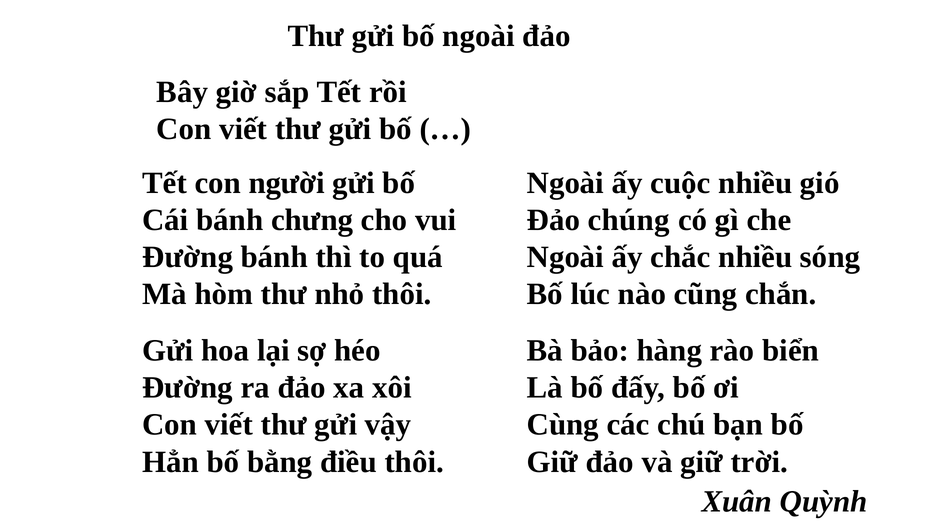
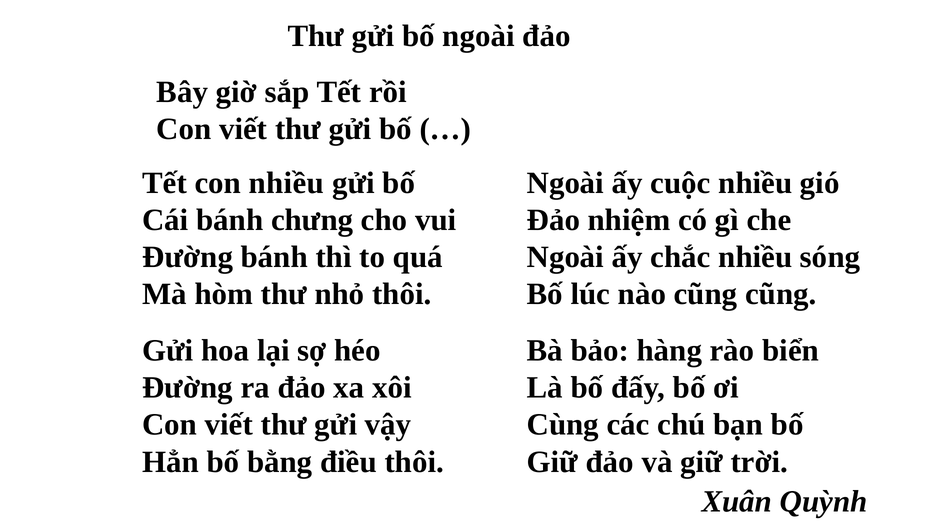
con người: người -> nhiều
chúng: chúng -> nhiệm
cũng chắn: chắn -> cũng
